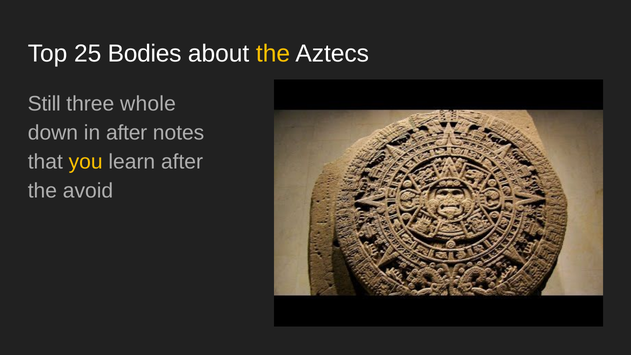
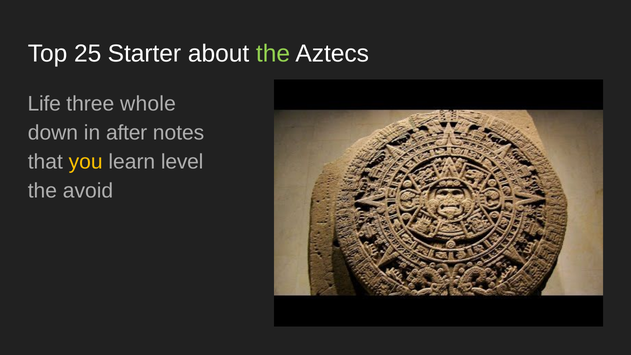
Bodies: Bodies -> Starter
the at (273, 53) colour: yellow -> light green
Still: Still -> Life
learn after: after -> level
